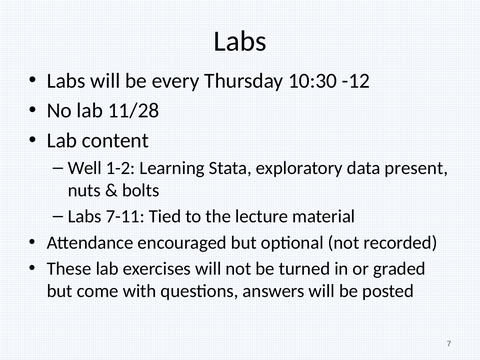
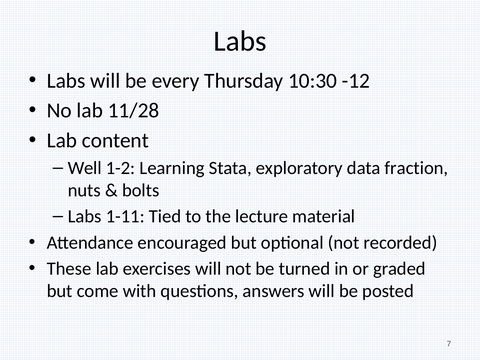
present: present -> fraction
7-11: 7-11 -> 1-11
